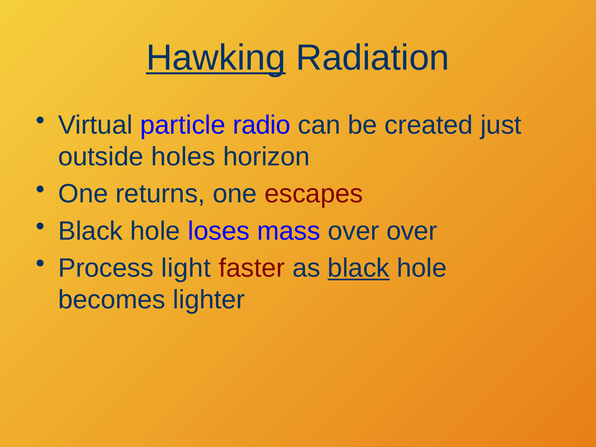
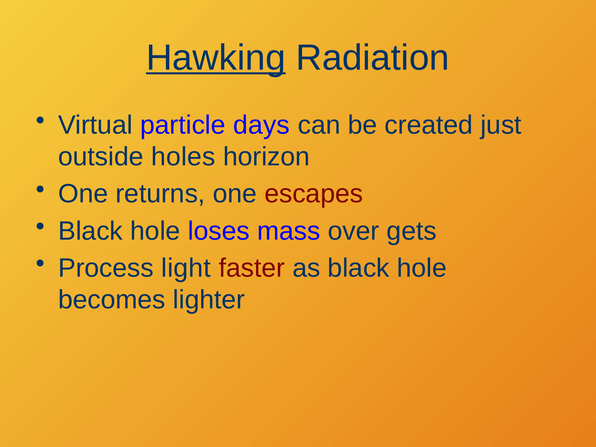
radio: radio -> days
over over: over -> gets
black at (359, 268) underline: present -> none
